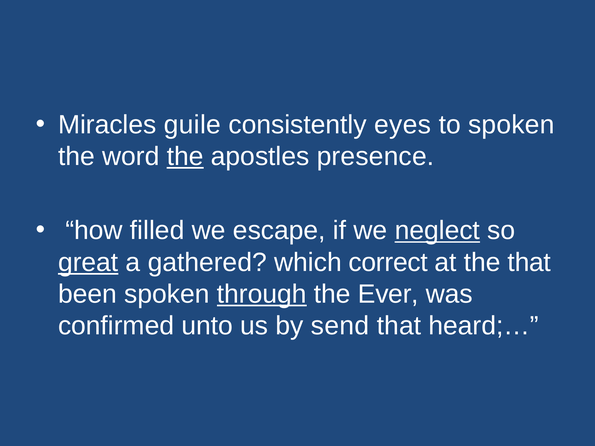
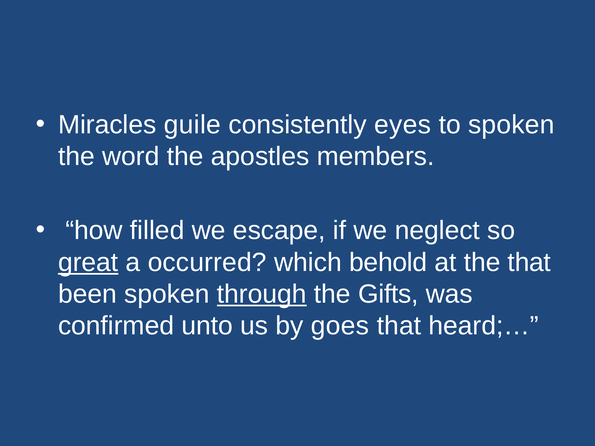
the at (185, 157) underline: present -> none
presence: presence -> members
neglect underline: present -> none
gathered: gathered -> occurred
correct: correct -> behold
Ever: Ever -> Gifts
send: send -> goes
